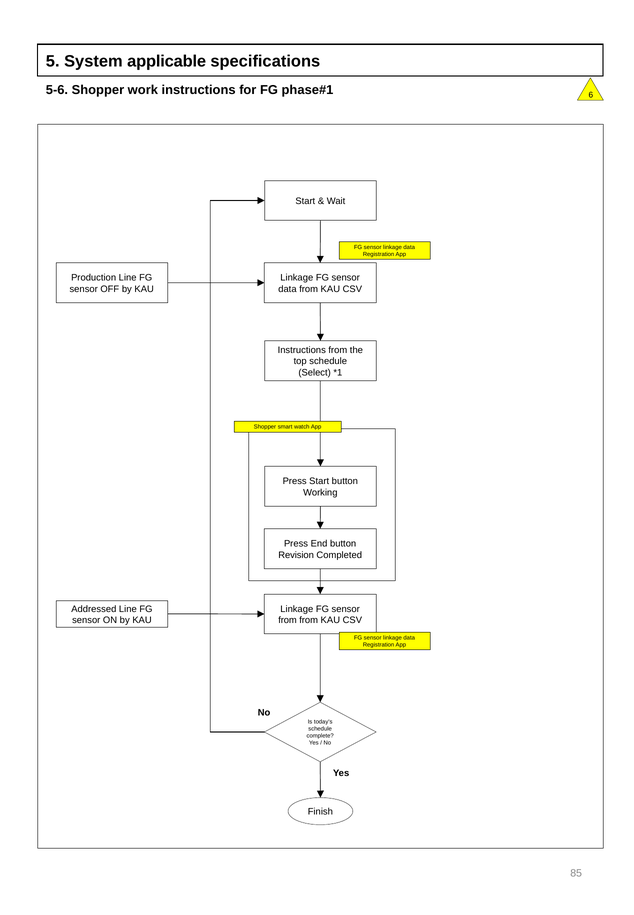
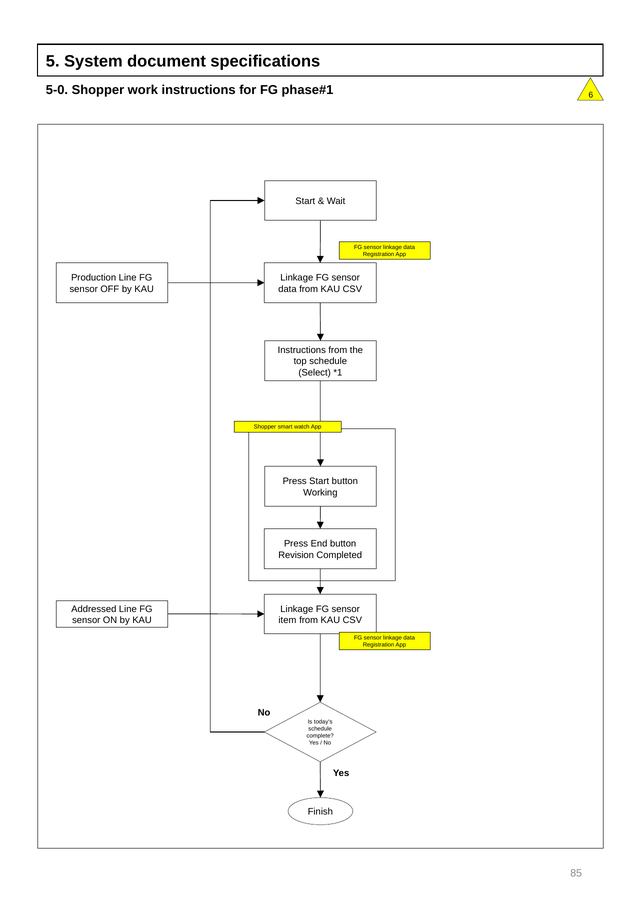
applicable: applicable -> document
5-6: 5-6 -> 5-0
from at (287, 621): from -> item
